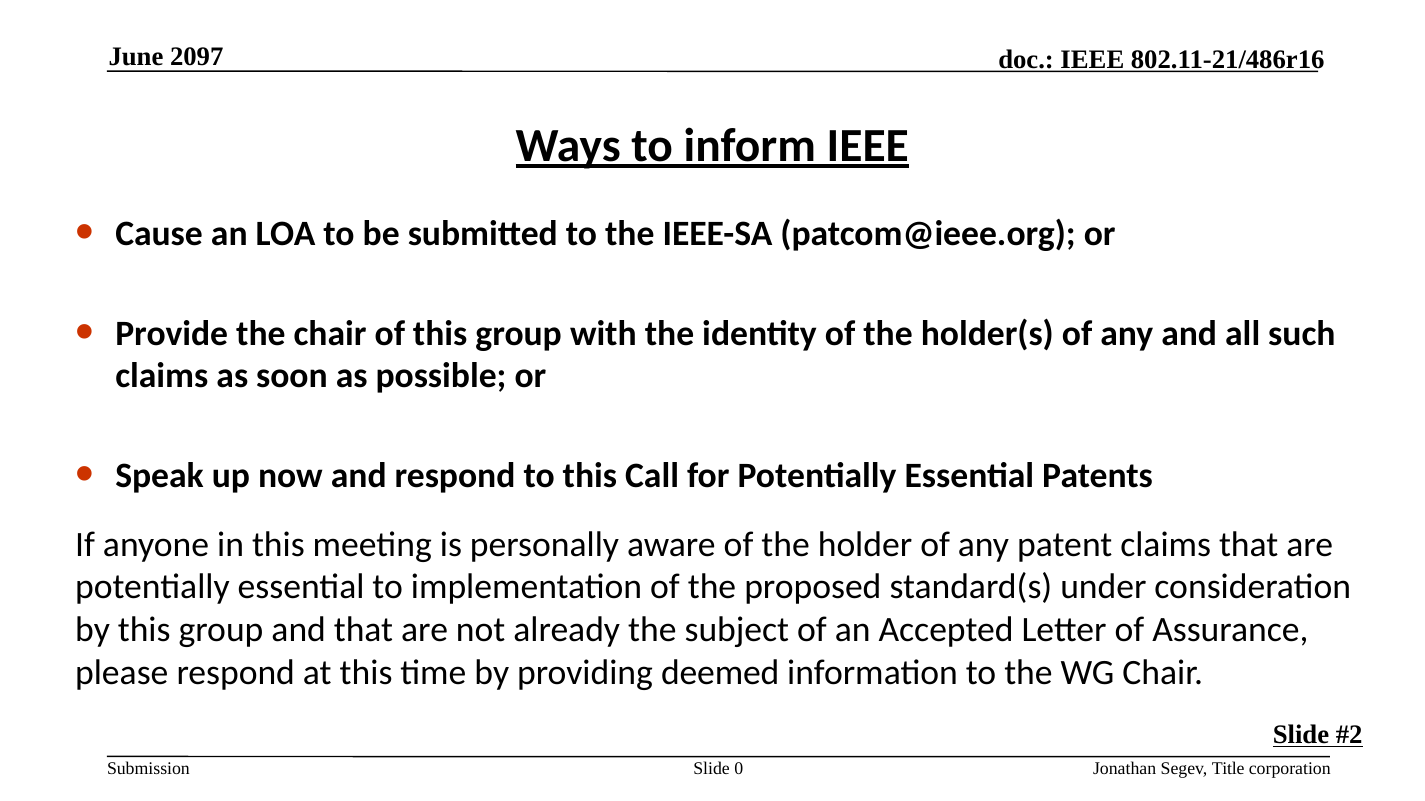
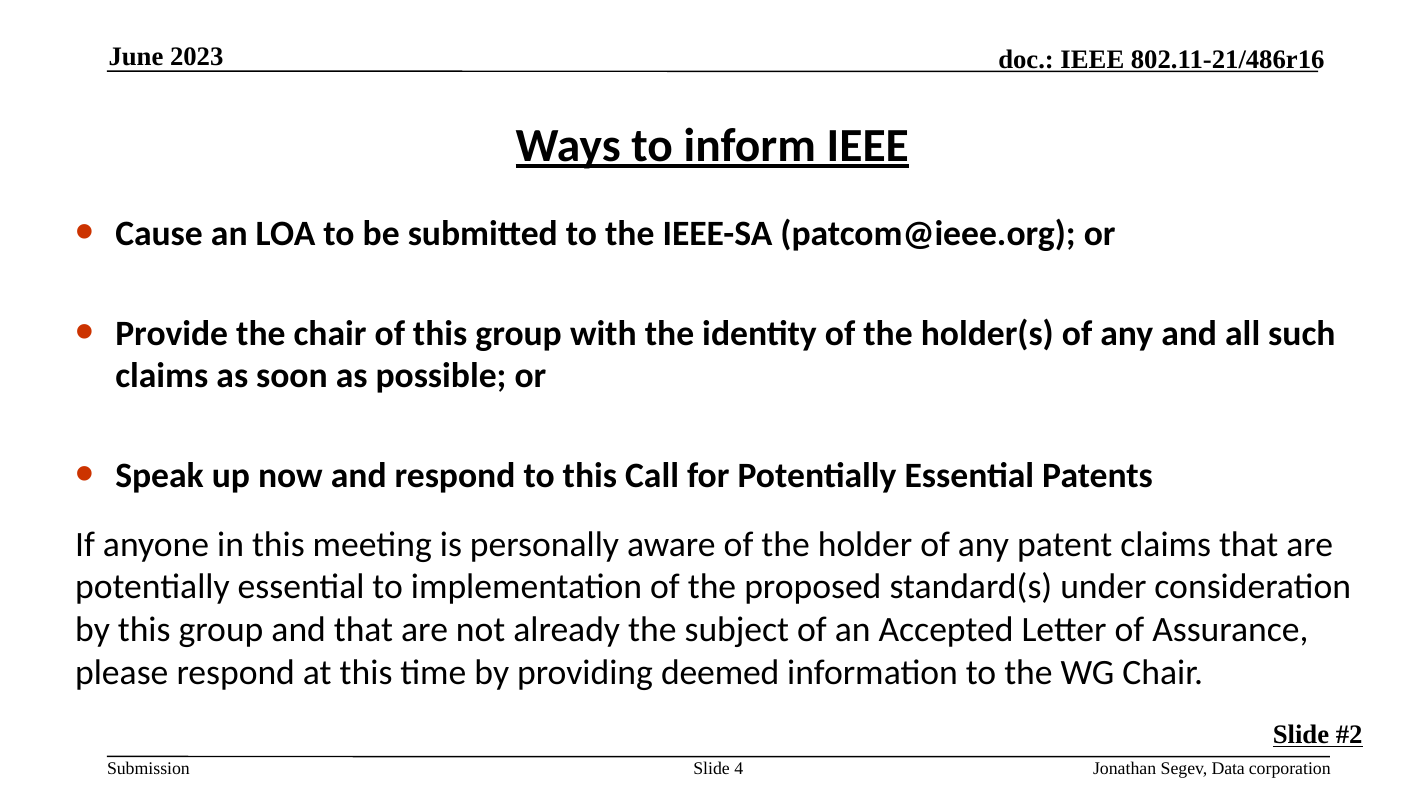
2097: 2097 -> 2023
0: 0 -> 4
Title: Title -> Data
